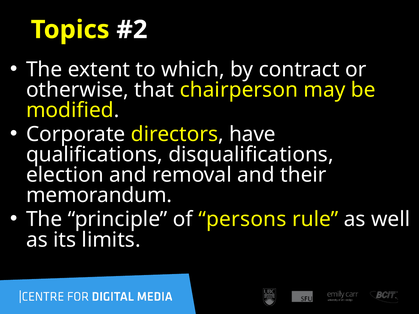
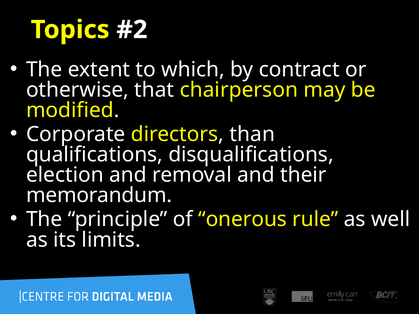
have: have -> than
persons: persons -> onerous
